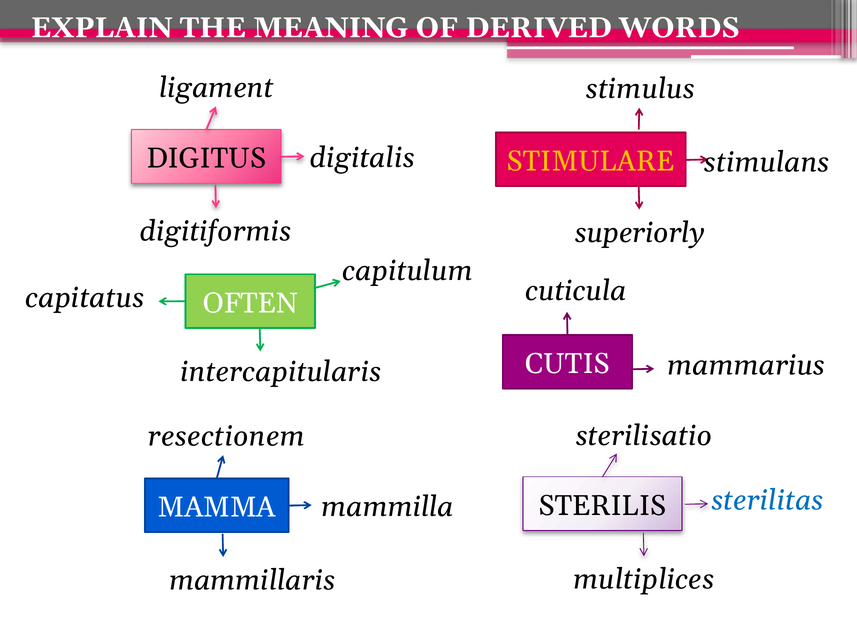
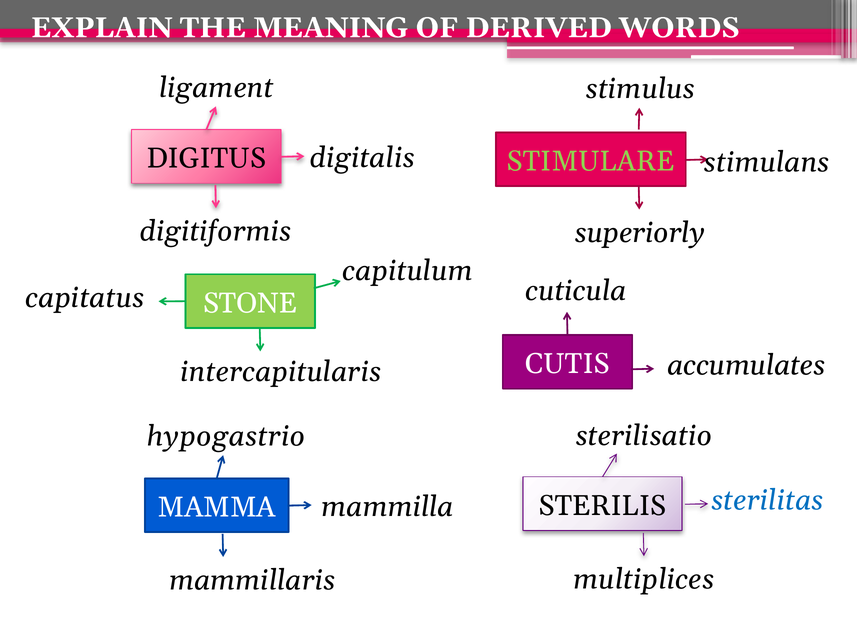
STIMULARE colour: yellow -> light green
OFTEN: OFTEN -> STONE
mammarius: mammarius -> accumulates
resectionem: resectionem -> hypogastrio
